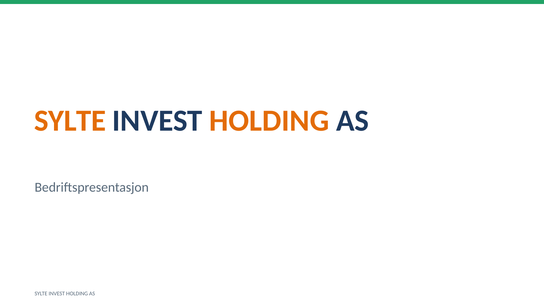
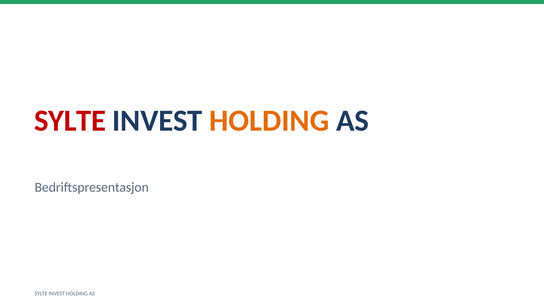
SYLTE at (70, 121) colour: orange -> red
